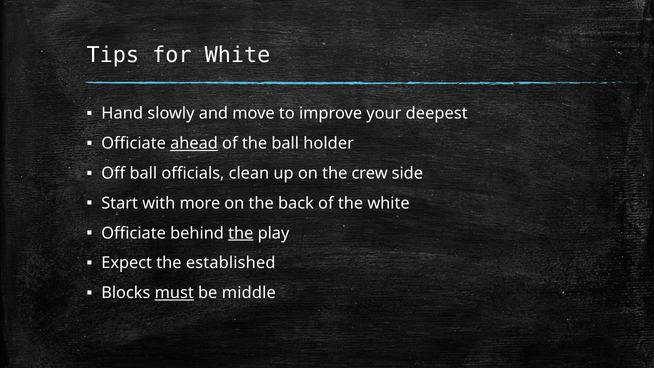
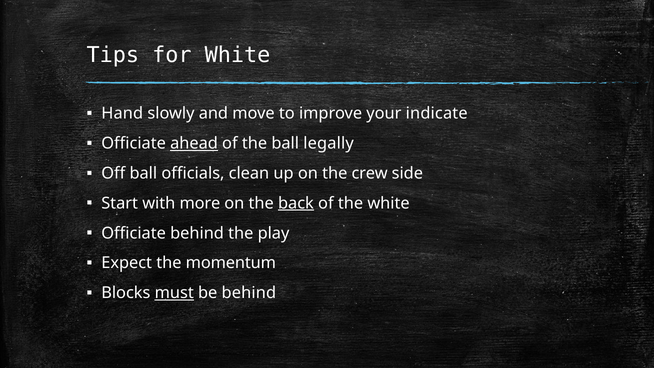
deepest: deepest -> indicate
holder: holder -> legally
back underline: none -> present
the at (241, 233) underline: present -> none
established: established -> momentum
be middle: middle -> behind
